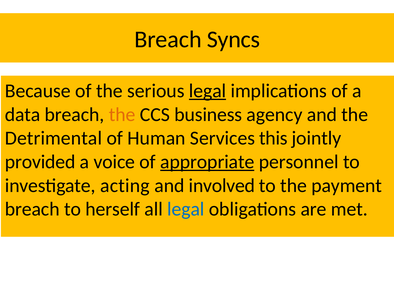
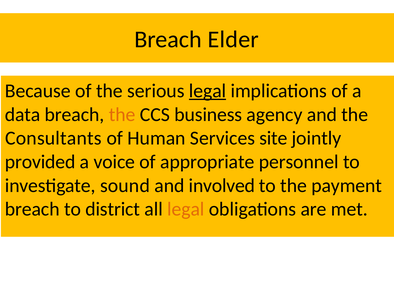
Syncs: Syncs -> Elder
Detrimental: Detrimental -> Consultants
this: this -> site
appropriate underline: present -> none
acting: acting -> sound
herself: herself -> district
legal at (186, 209) colour: blue -> orange
